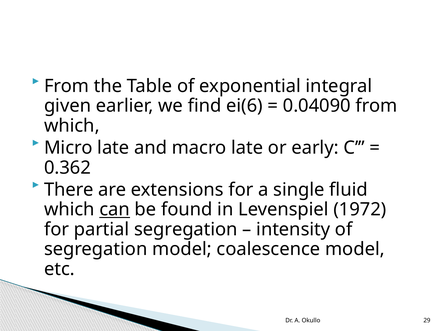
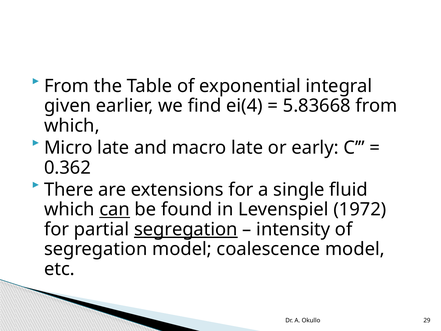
ei(6: ei(6 -> ei(4
0.04090: 0.04090 -> 5.83668
segregation at (186, 229) underline: none -> present
